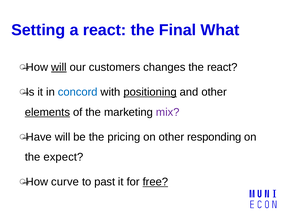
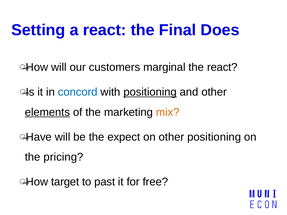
What: What -> Does
will at (59, 67) underline: present -> none
changes: changes -> marginal
mix colour: purple -> orange
pricing: pricing -> expect
other responding: responding -> positioning
expect: expect -> pricing
curve: curve -> target
free underline: present -> none
